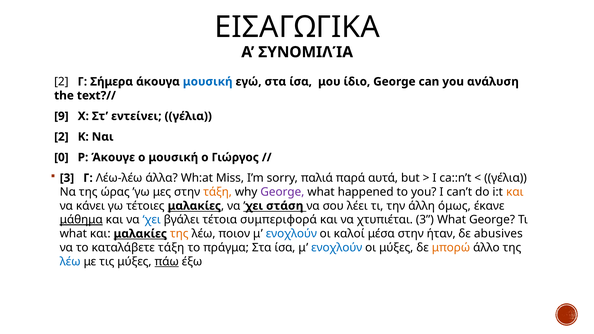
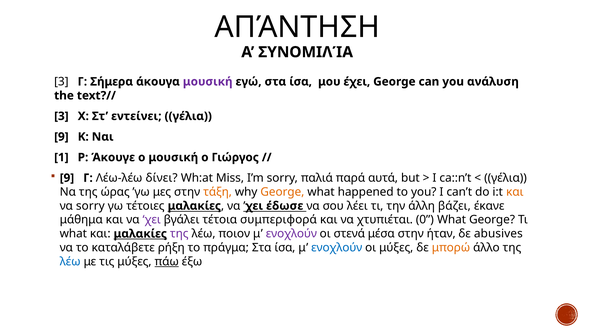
ΕΙΣΑΓΩΓΙΚΑ: ΕΙΣΑΓΩΓΙΚΑ -> ΑΠΆΝΤΗΣΗ
2 at (61, 82): 2 -> 3
μουσική at (208, 82) colour: blue -> purple
ίδιο: ίδιο -> έχει
9 at (61, 116): 9 -> 3
2 at (61, 137): 2 -> 9
0: 0 -> 1
3 at (67, 178): 3 -> 9
άλλα: άλλα -> δίνει
George at (282, 192) colour: purple -> orange
να κάνει: κάνει -> sorry
στάση: στάση -> έδωσε
όμως: όμως -> βάζει
μάθημα underline: present -> none
χει at (152, 220) colour: blue -> purple
χτυπιέται 3: 3 -> 0
της at (179, 234) colour: orange -> purple
ενοχλούν at (291, 234) colour: blue -> purple
καλοί: καλοί -> στενά
καταλάβετε τάξη: τάξη -> ρήξη
